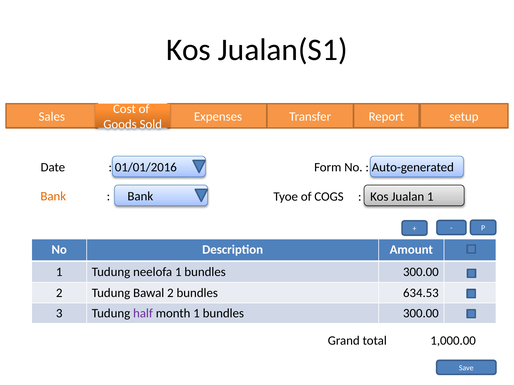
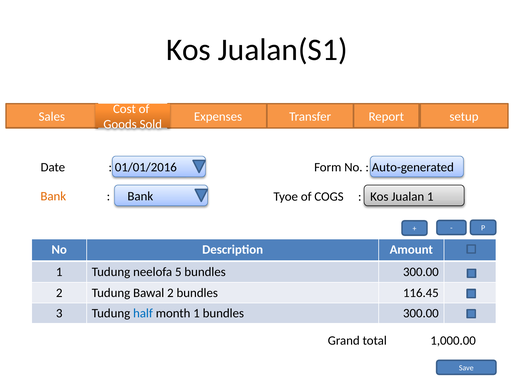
neelofa 1: 1 -> 5
634.53: 634.53 -> 116.45
half colour: purple -> blue
